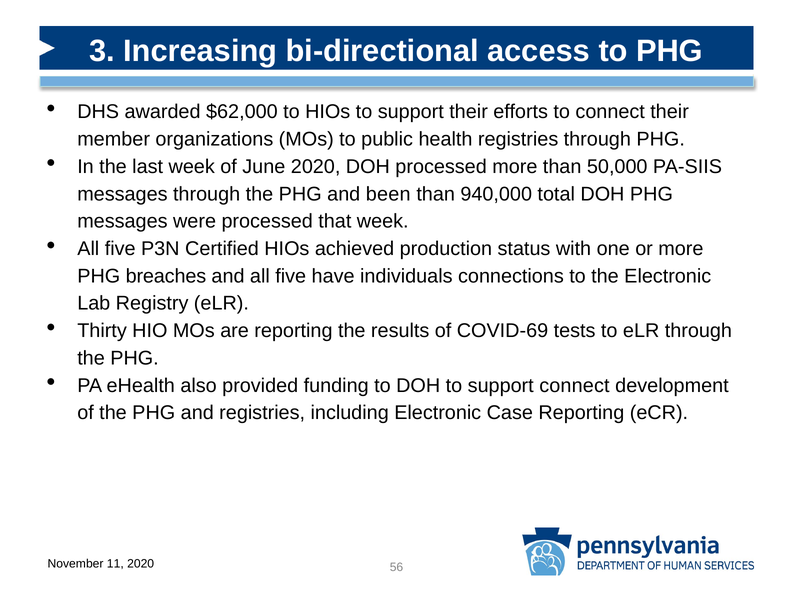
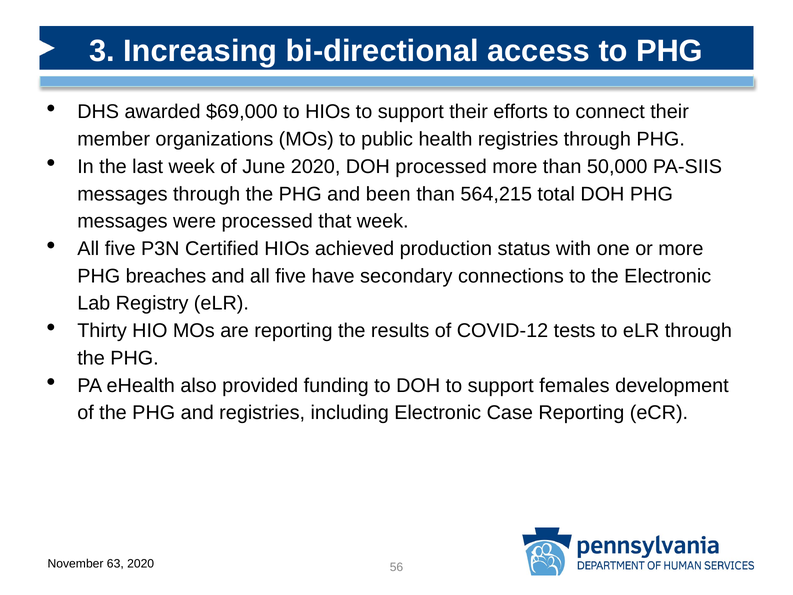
$62,000: $62,000 -> $69,000
940,000: 940,000 -> 564,215
individuals: individuals -> secondary
COVID-69: COVID-69 -> COVID-12
support connect: connect -> females
11: 11 -> 63
